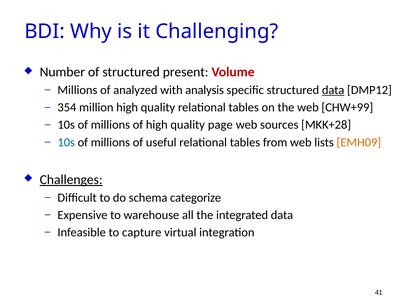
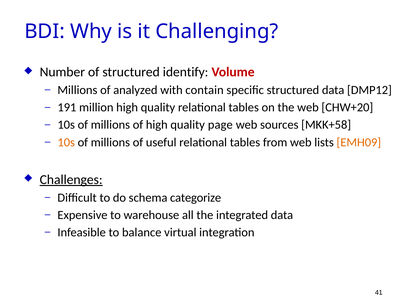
present: present -> identify
analysis: analysis -> contain
data at (333, 90) underline: present -> none
354: 354 -> 191
CHW+99: CHW+99 -> CHW+20
MKK+28: MKK+28 -> MKK+58
10s at (66, 142) colour: blue -> orange
capture: capture -> balance
